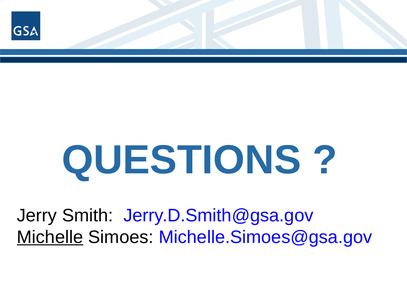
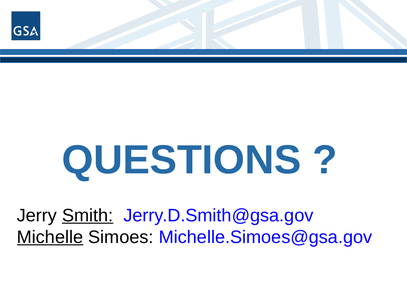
Smith underline: none -> present
